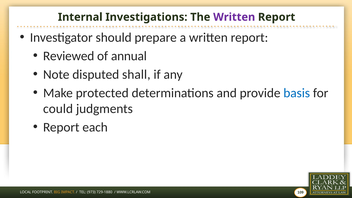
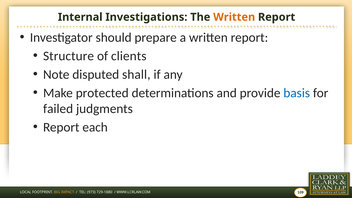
Written at (234, 17) colour: purple -> orange
Reviewed: Reviewed -> Structure
annual: annual -> clients
could: could -> failed
